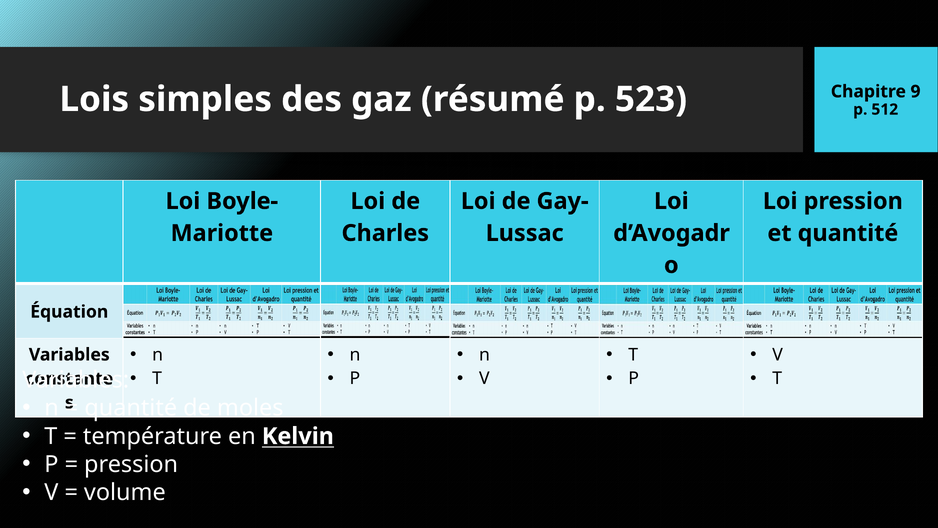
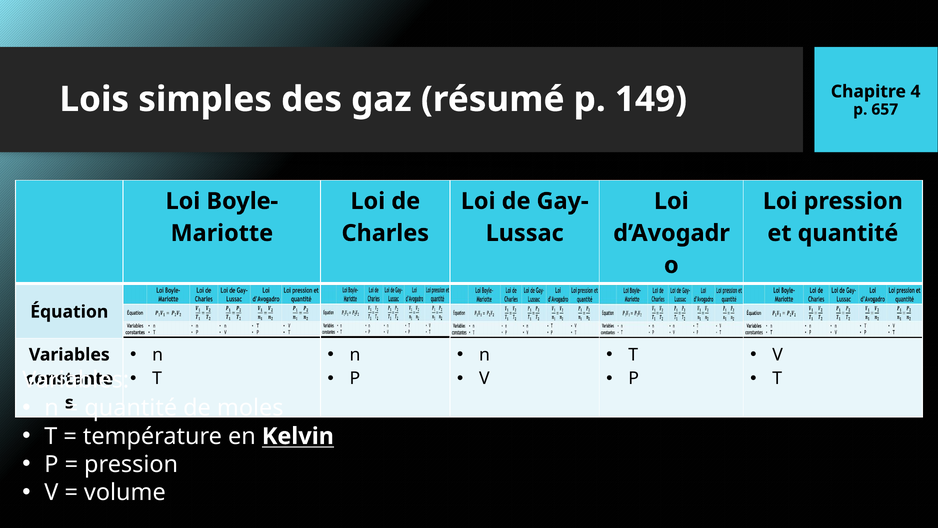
9: 9 -> 4
523: 523 -> 149
512: 512 -> 657
